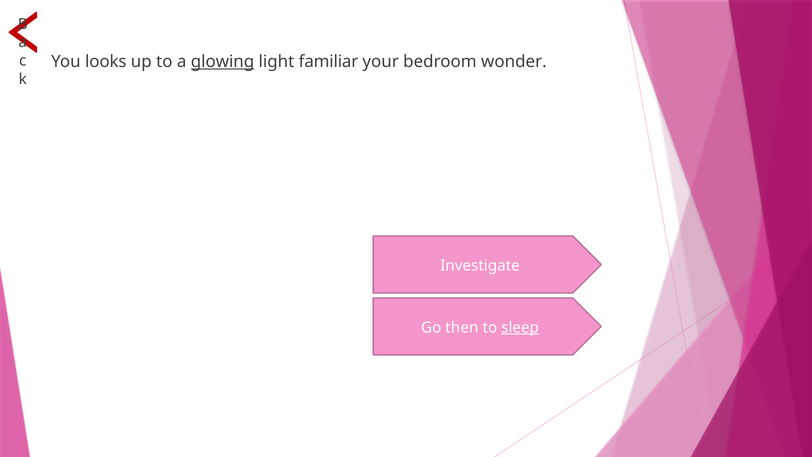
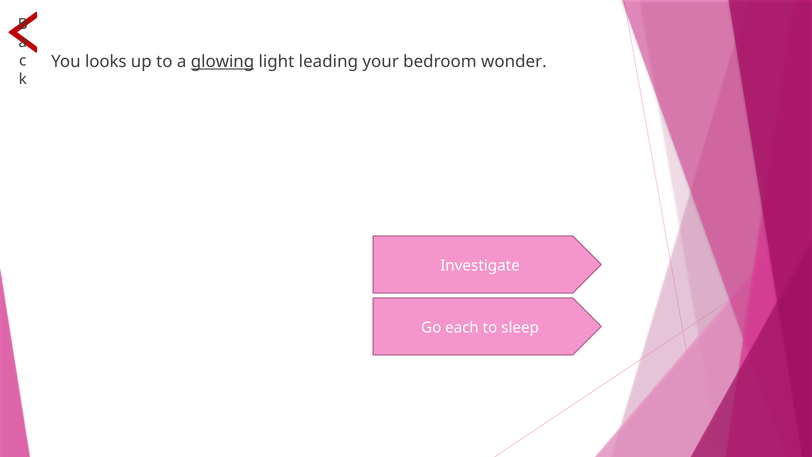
familiar: familiar -> leading
then: then -> each
sleep underline: present -> none
